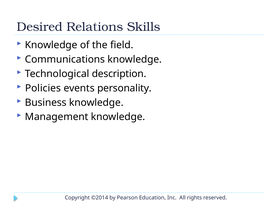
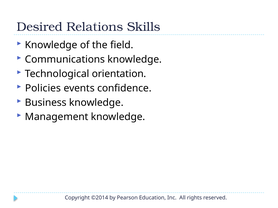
description: description -> orientation
personality: personality -> confidence
